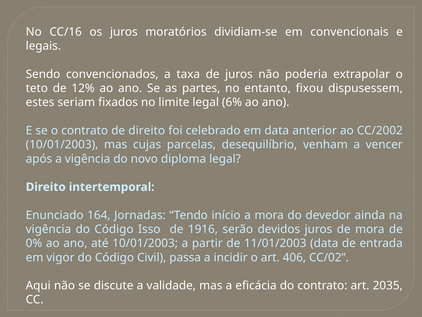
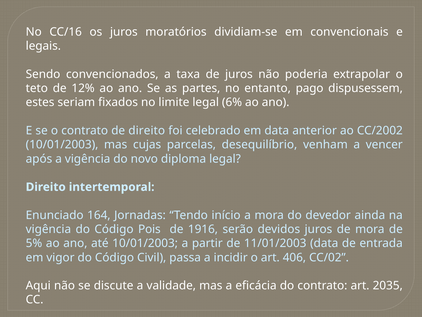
fixou: fixou -> pago
Isso: Isso -> Pois
0%: 0% -> 5%
